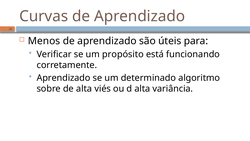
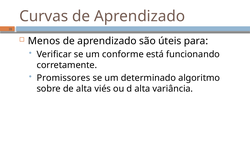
propósito: propósito -> conforme
Aprendizado at (64, 78): Aprendizado -> Promissores
